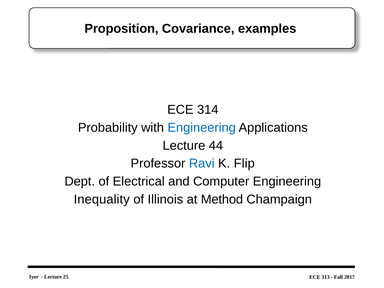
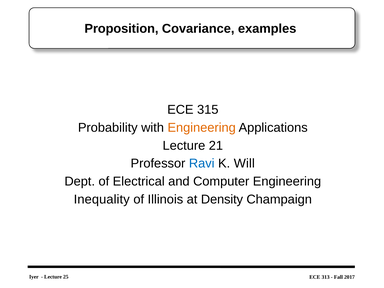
314: 314 -> 315
Engineering at (202, 128) colour: blue -> orange
44: 44 -> 21
Flip: Flip -> Will
Method: Method -> Density
